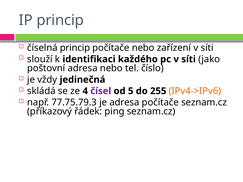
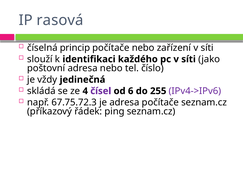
IP princip: princip -> rasová
5: 5 -> 6
IPv4->IPv6 colour: orange -> purple
77.75.79.3: 77.75.79.3 -> 67.75.72.3
